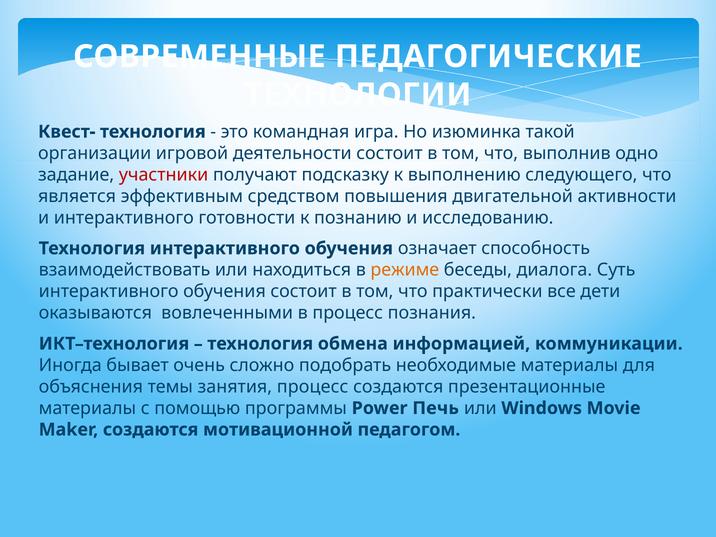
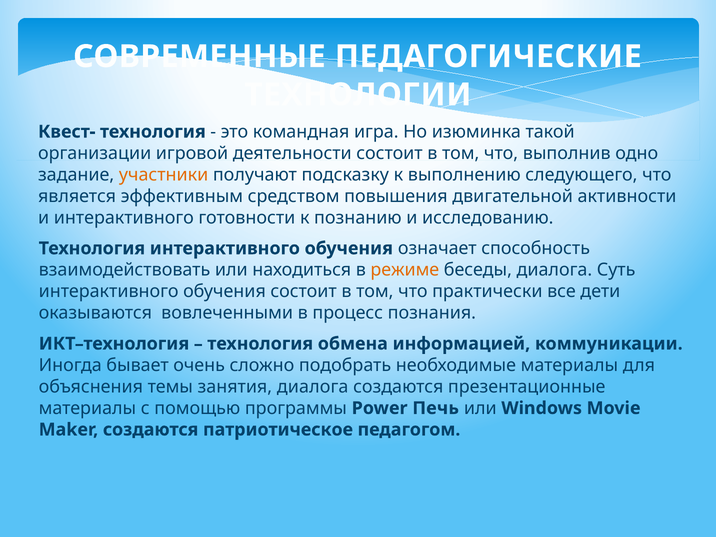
участники colour: red -> orange
занятия процесс: процесс -> диалога
мотивационной: мотивационной -> патриотическое
